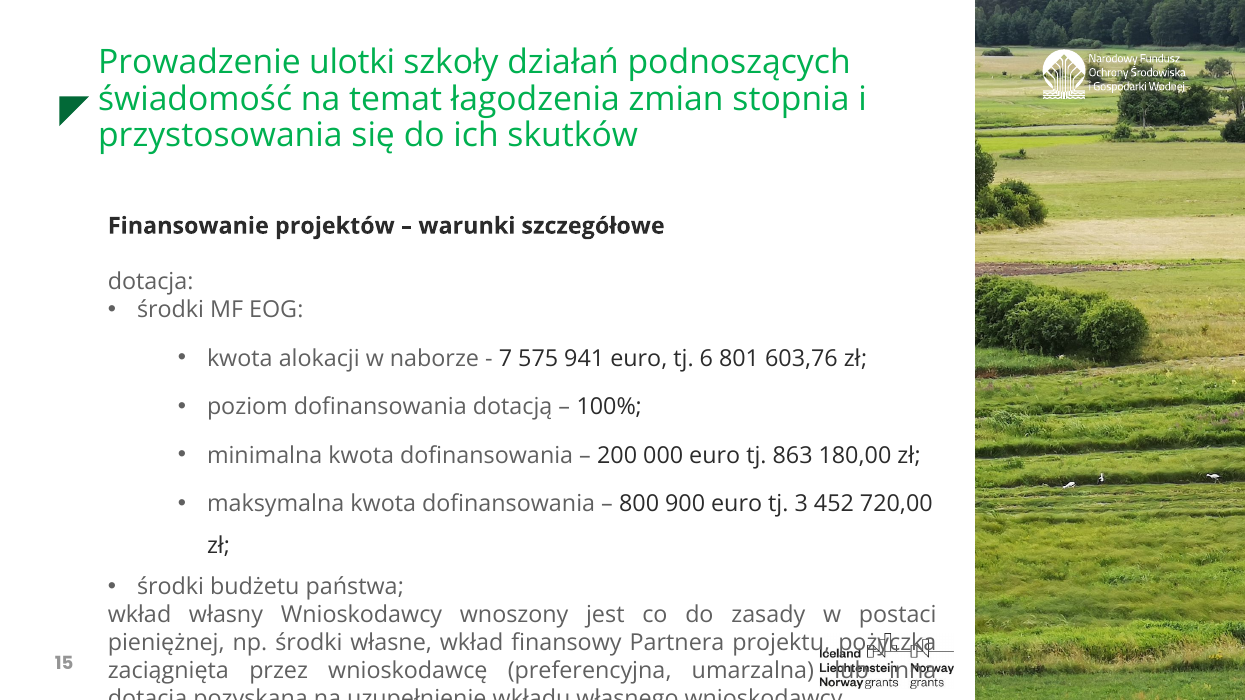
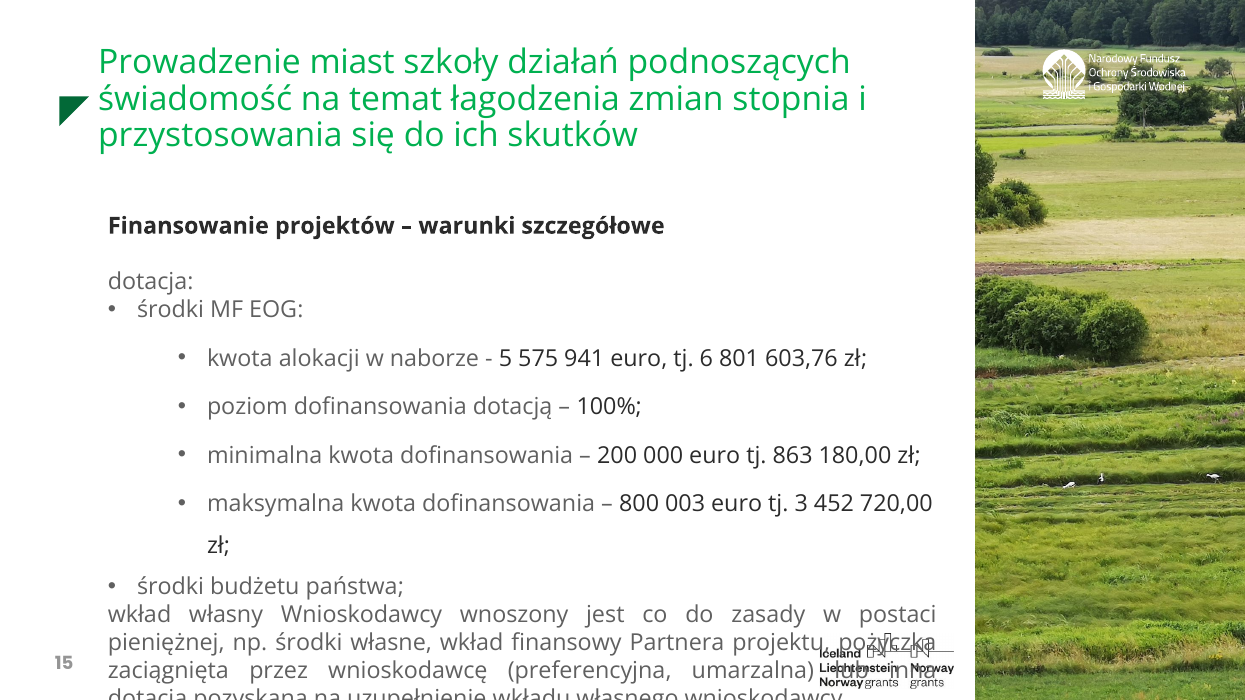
ulotki: ulotki -> miast
7: 7 -> 5
900: 900 -> 003
